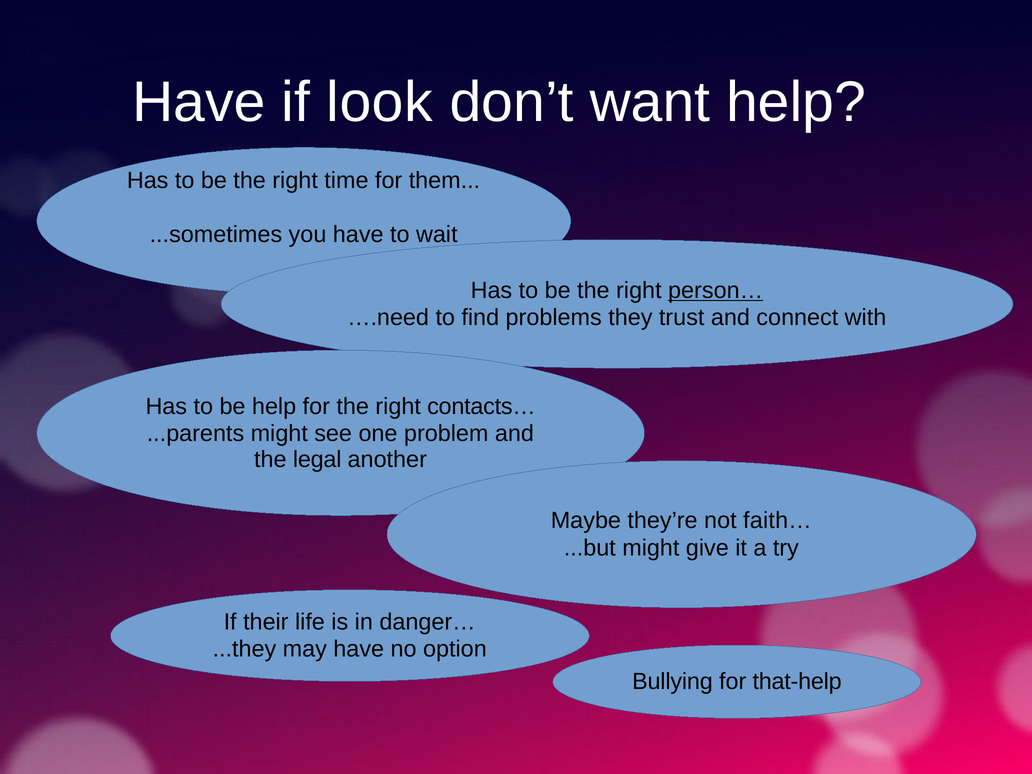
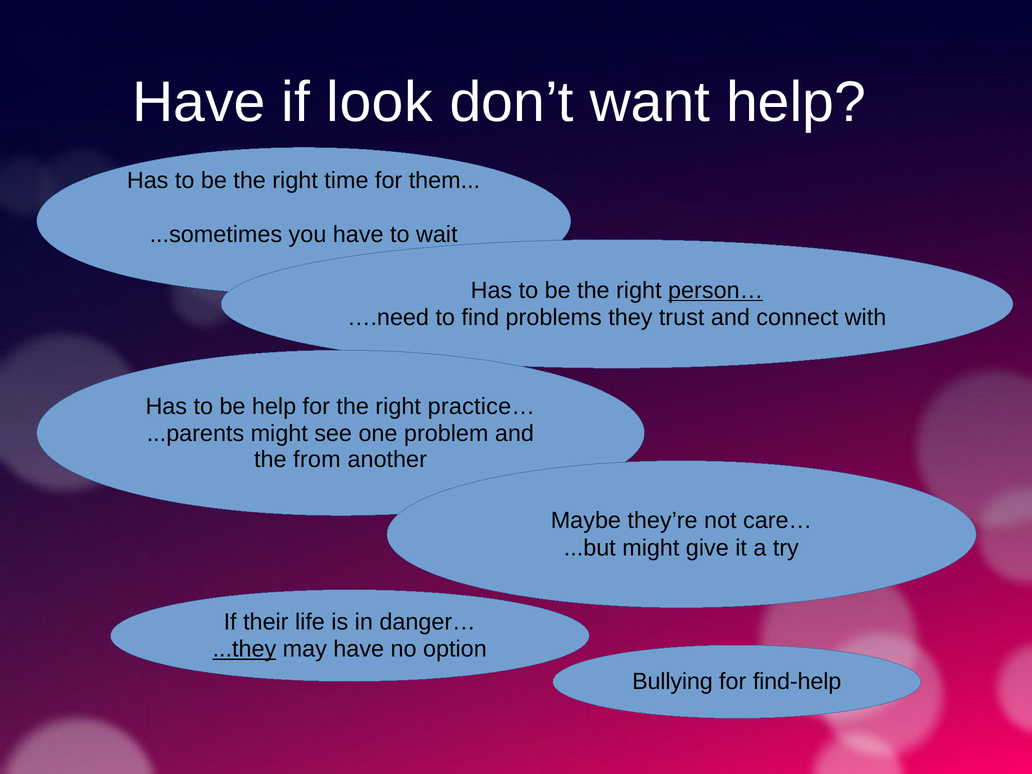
contacts…: contacts… -> practice…
legal: legal -> from
faith…: faith… -> care…
...they underline: none -> present
that-help: that-help -> find-help
